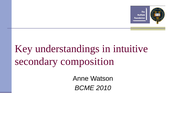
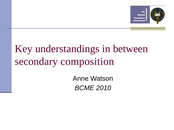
intuitive: intuitive -> between
